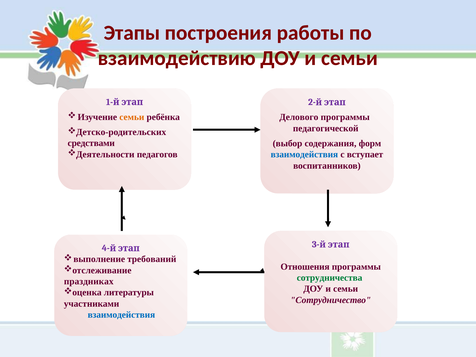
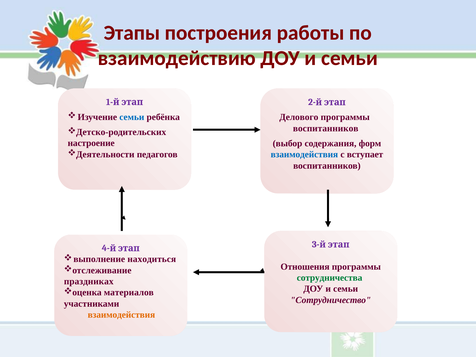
семьи at (132, 117) colour: orange -> blue
педагогической at (326, 128): педагогической -> воспитанников
средствами: средствами -> настроение
требований: требований -> находиться
литературы: литературы -> материалов
взаимодействия at (121, 315) colour: blue -> orange
